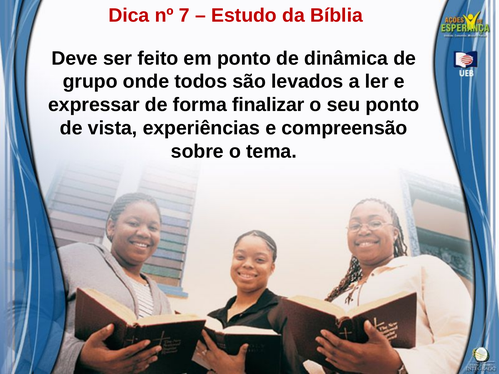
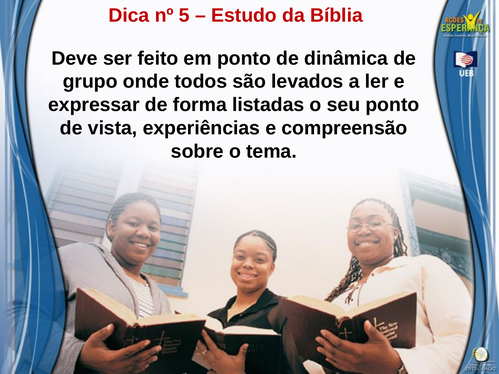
7: 7 -> 5
finalizar: finalizar -> listadas
